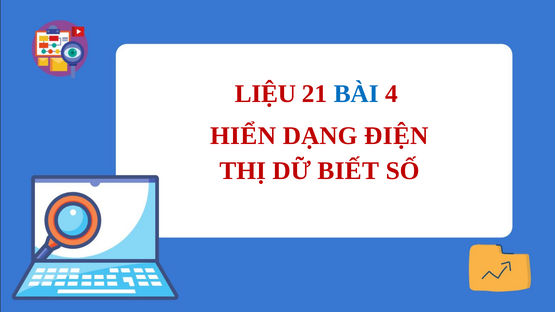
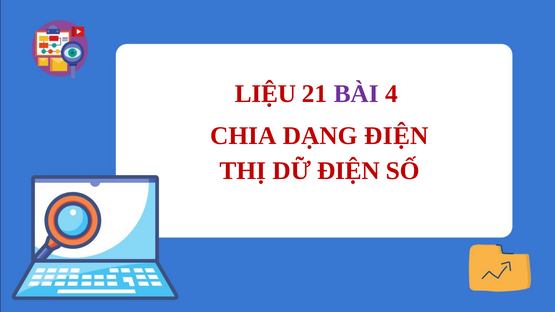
BÀI colour: blue -> purple
HIỂN: HIỂN -> CHIA
DỮ BIẾT: BIẾT -> ĐIỆN
